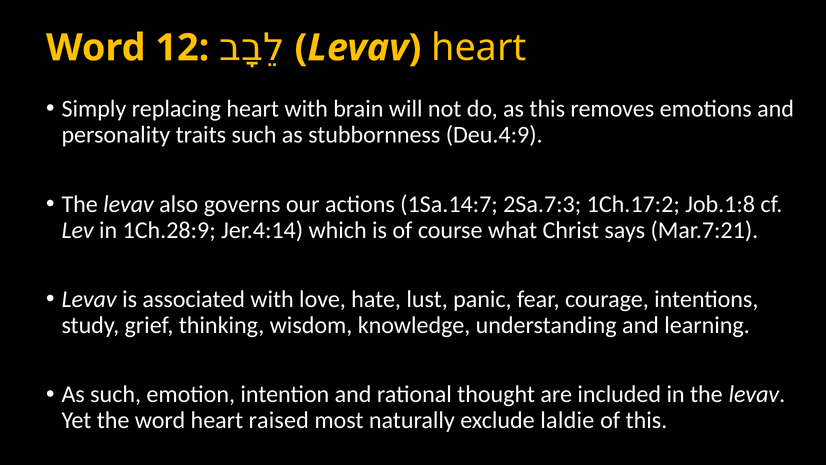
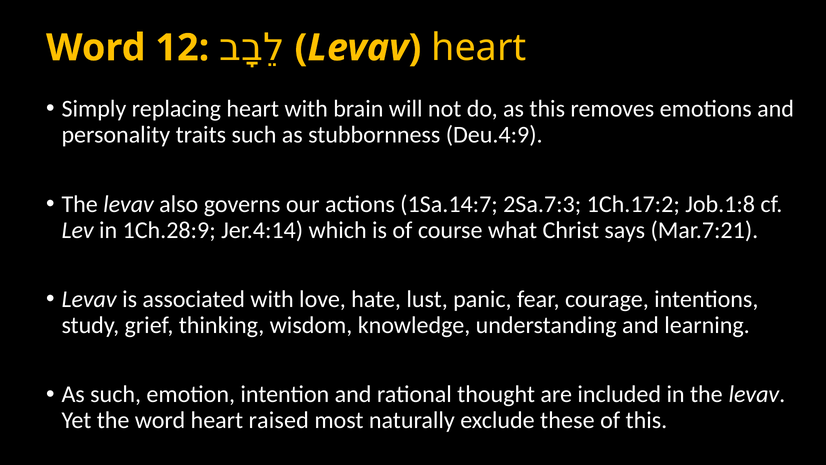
laldie: laldie -> these
